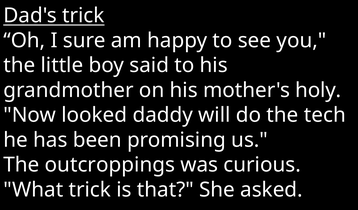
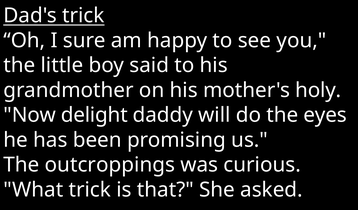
looked: looked -> delight
tech: tech -> eyes
